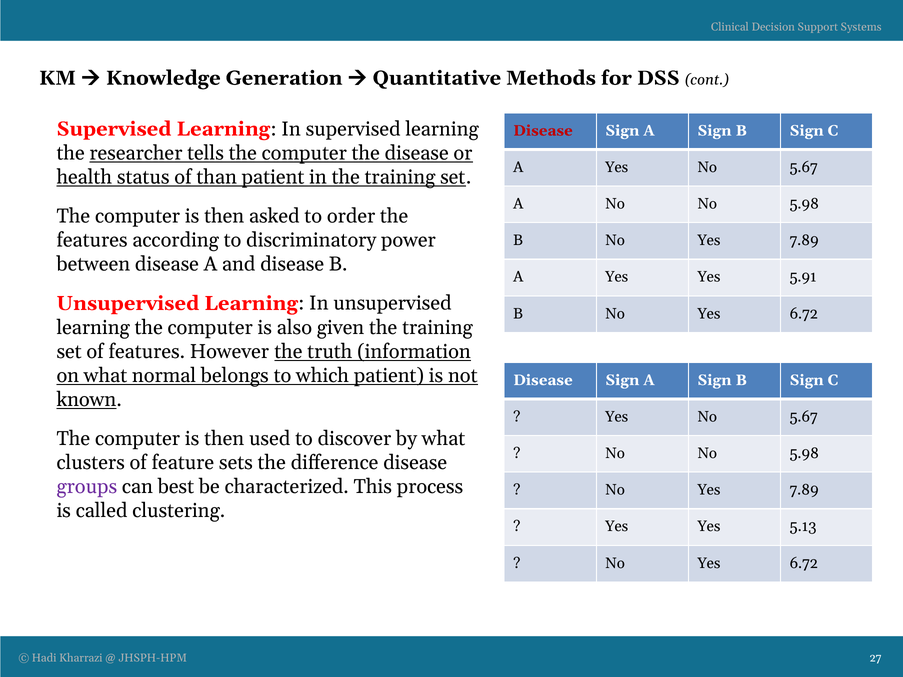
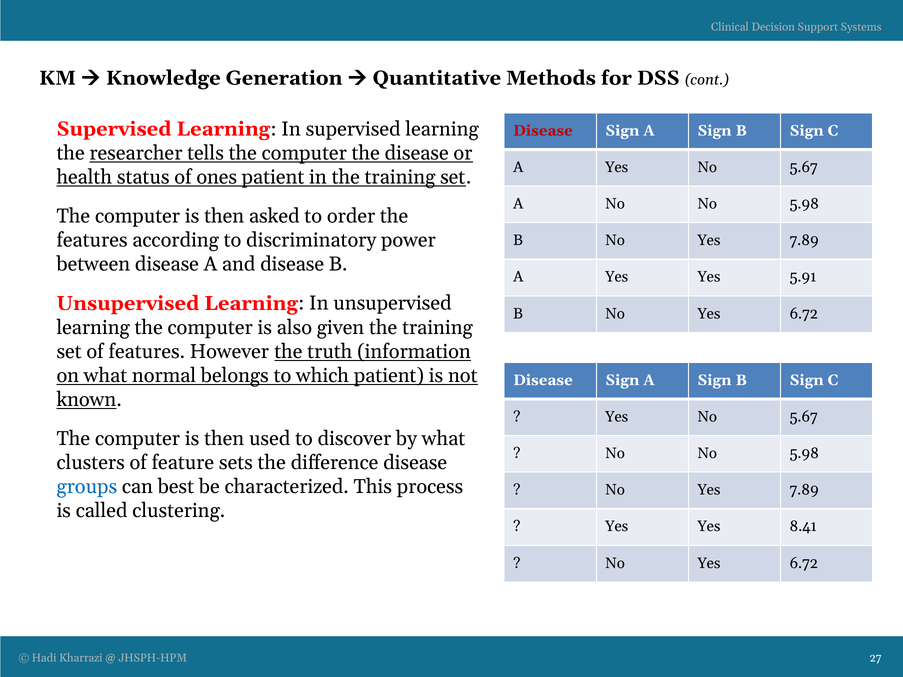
than: than -> ones
groups colour: purple -> blue
5.13: 5.13 -> 8.41
